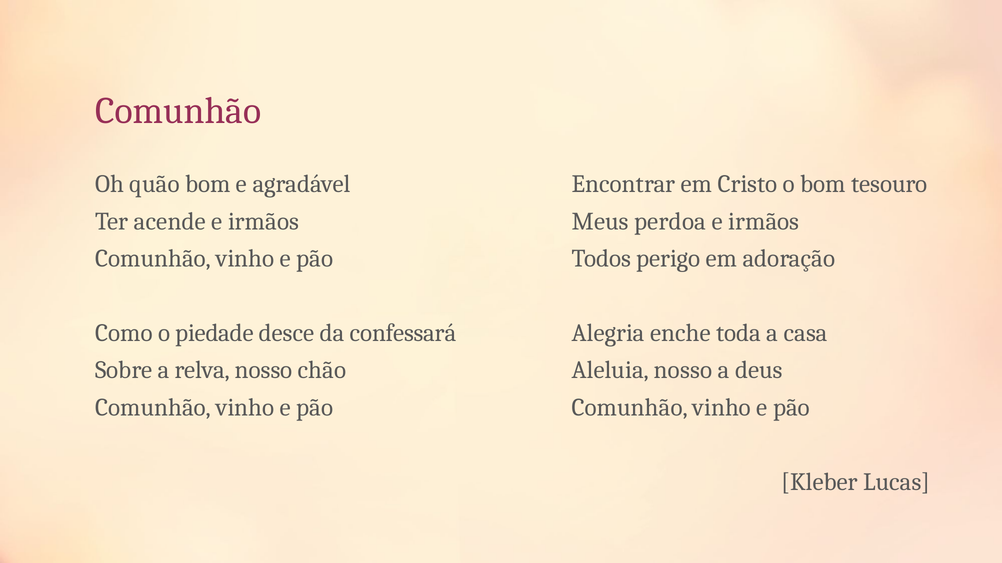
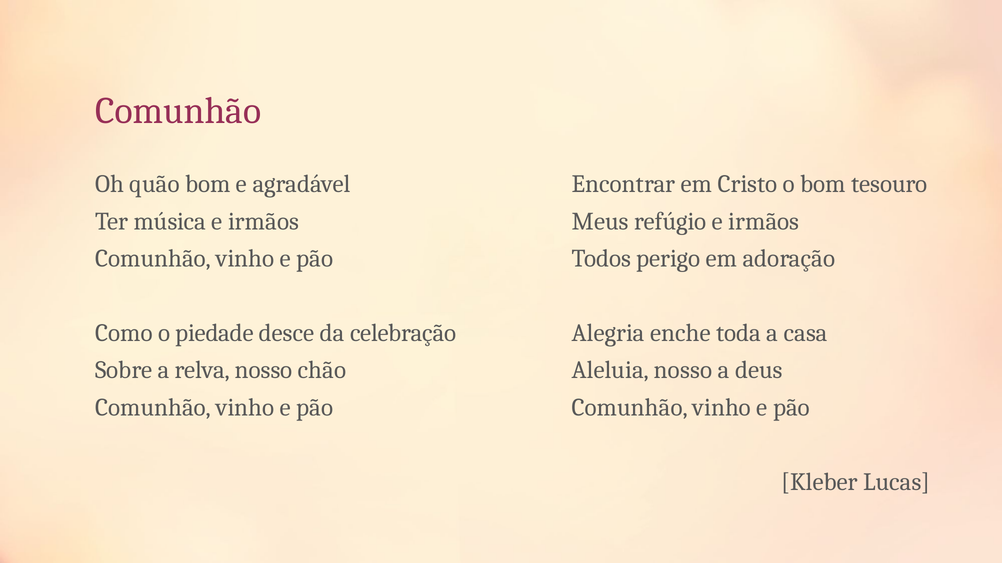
acende: acende -> música
perdoa: perdoa -> refúgio
confessará: confessará -> celebração
